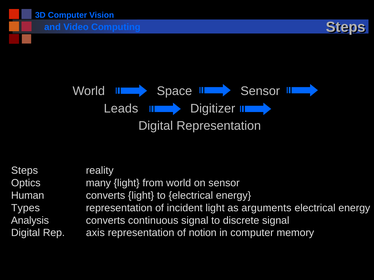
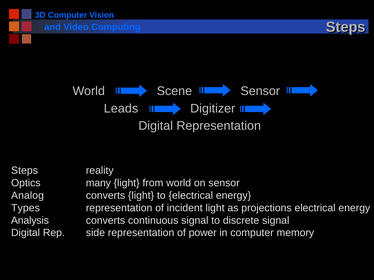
Space: Space -> Scene
Human: Human -> Analog
arguments: arguments -> projections
axis: axis -> side
notion: notion -> power
